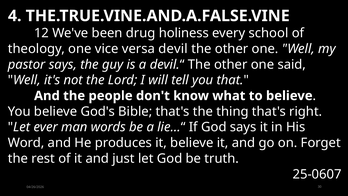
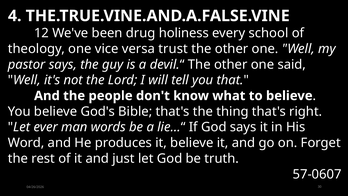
devil: devil -> trust
25-0607: 25-0607 -> 57-0607
